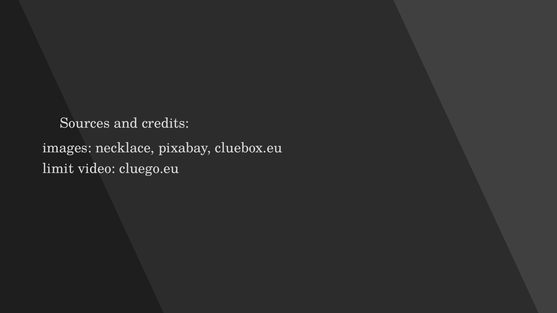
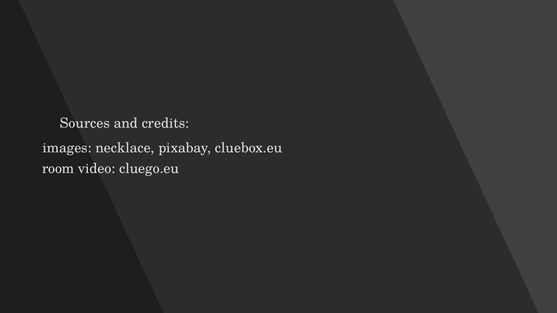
limit: limit -> room
